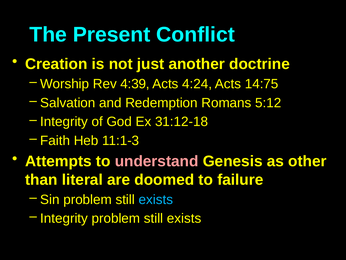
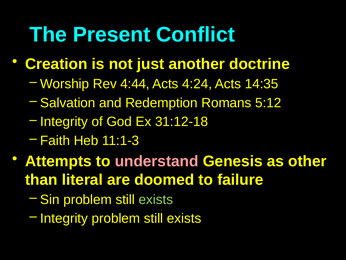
4:39: 4:39 -> 4:44
14:75: 14:75 -> 14:35
exists at (156, 199) colour: light blue -> light green
